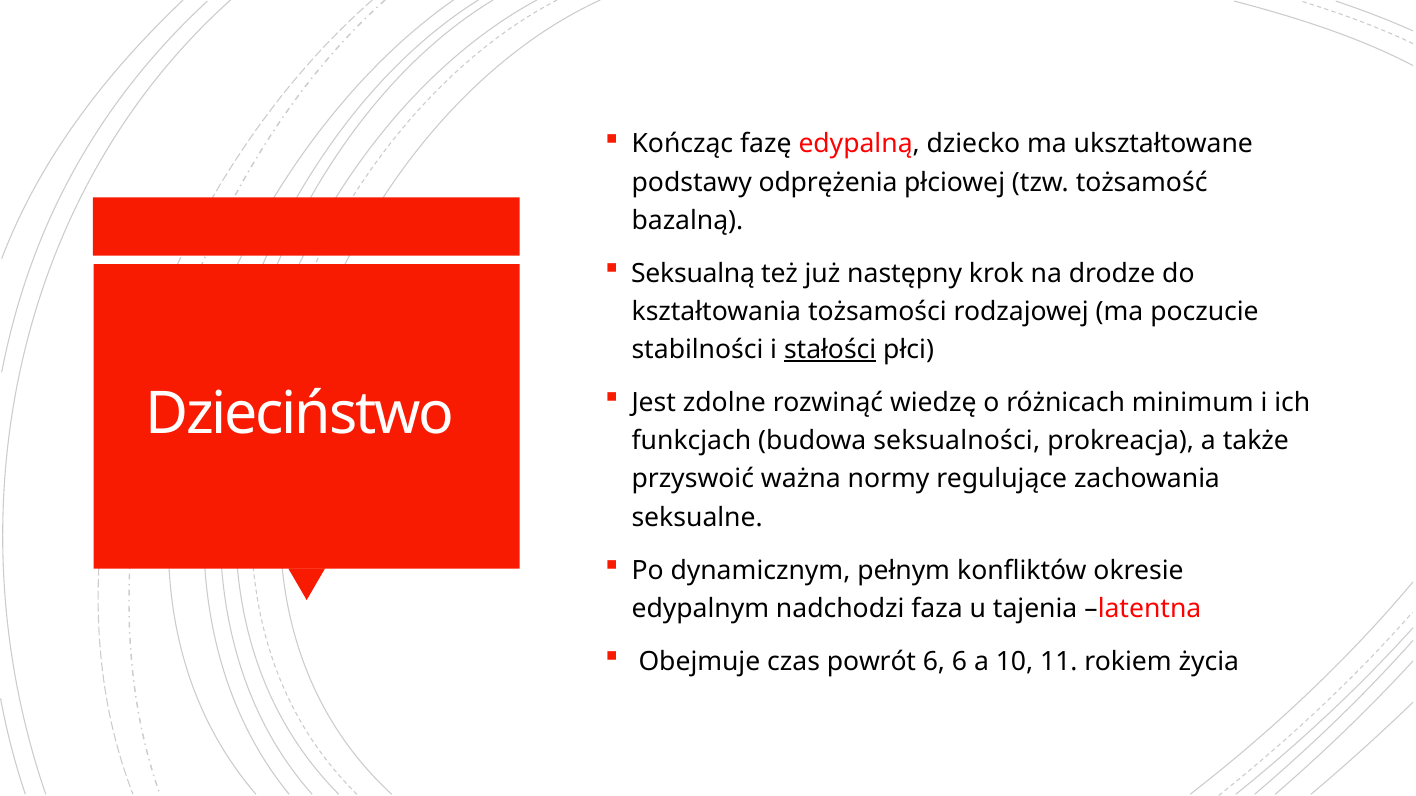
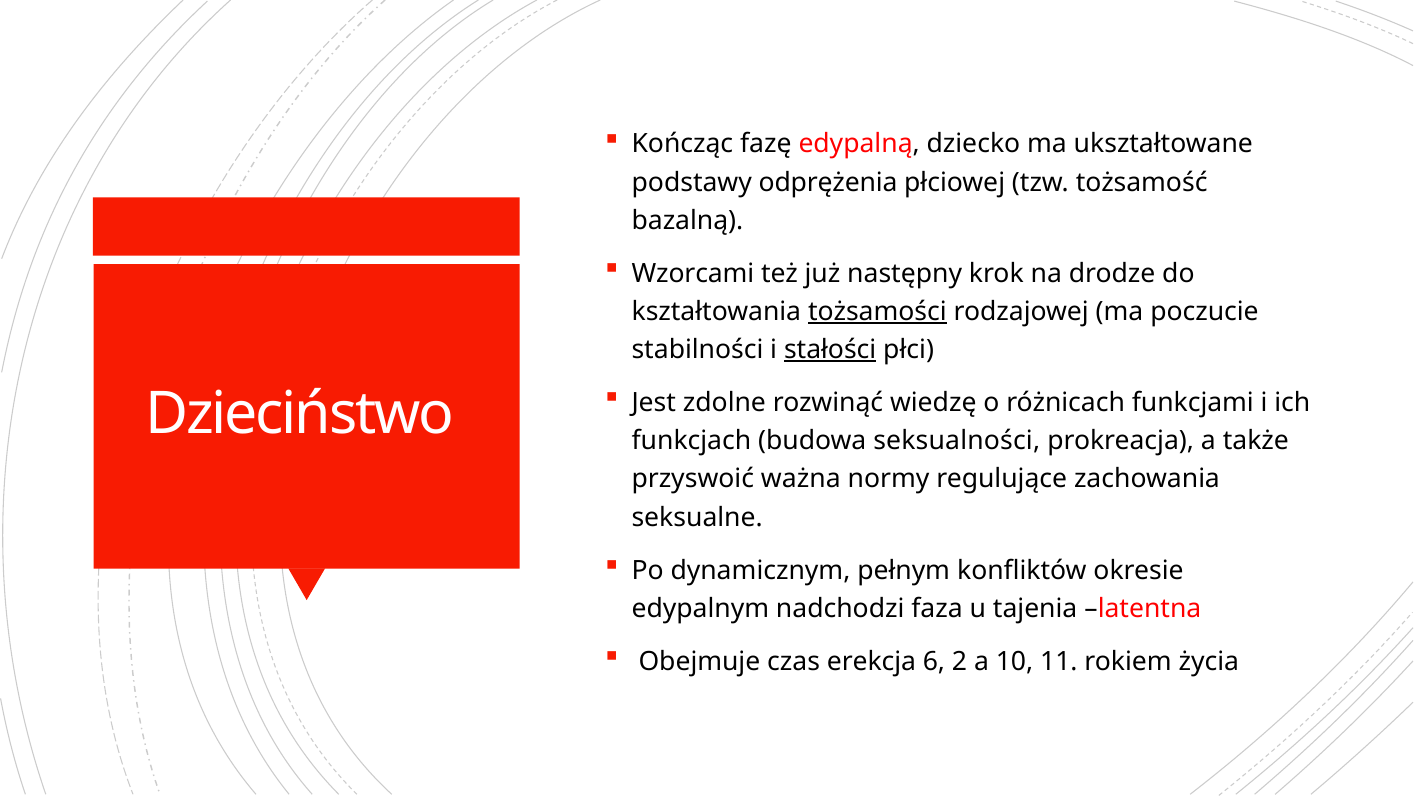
Seksualną: Seksualną -> Wzorcami
tożsamości underline: none -> present
minimum: minimum -> funkcjami
powrót: powrót -> erekcja
6 6: 6 -> 2
